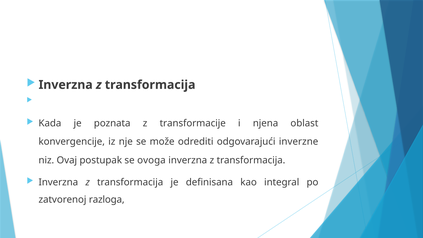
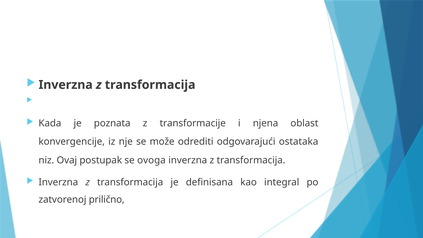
inverzne: inverzne -> ostataka
razloga: razloga -> prilično
